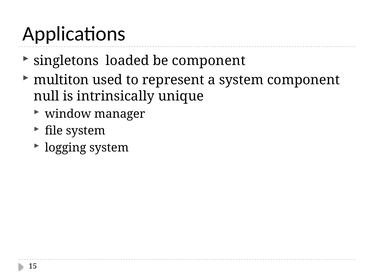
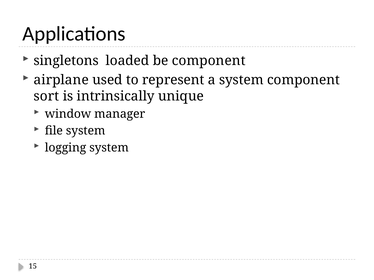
multiton: multiton -> airplane
null: null -> sort
